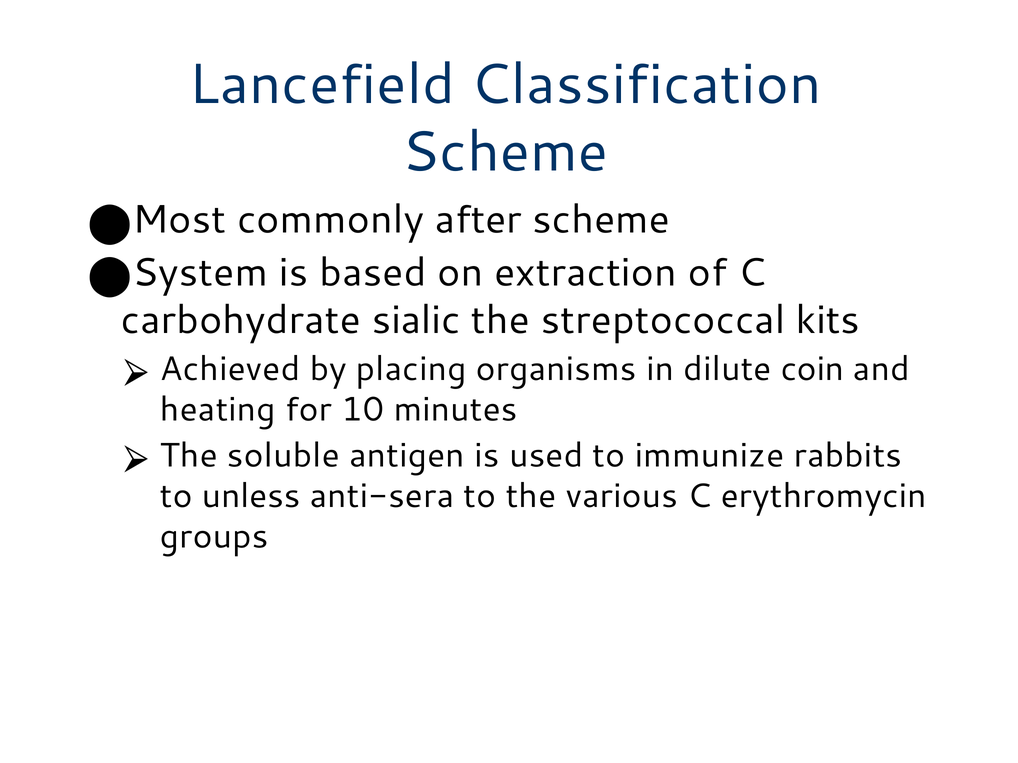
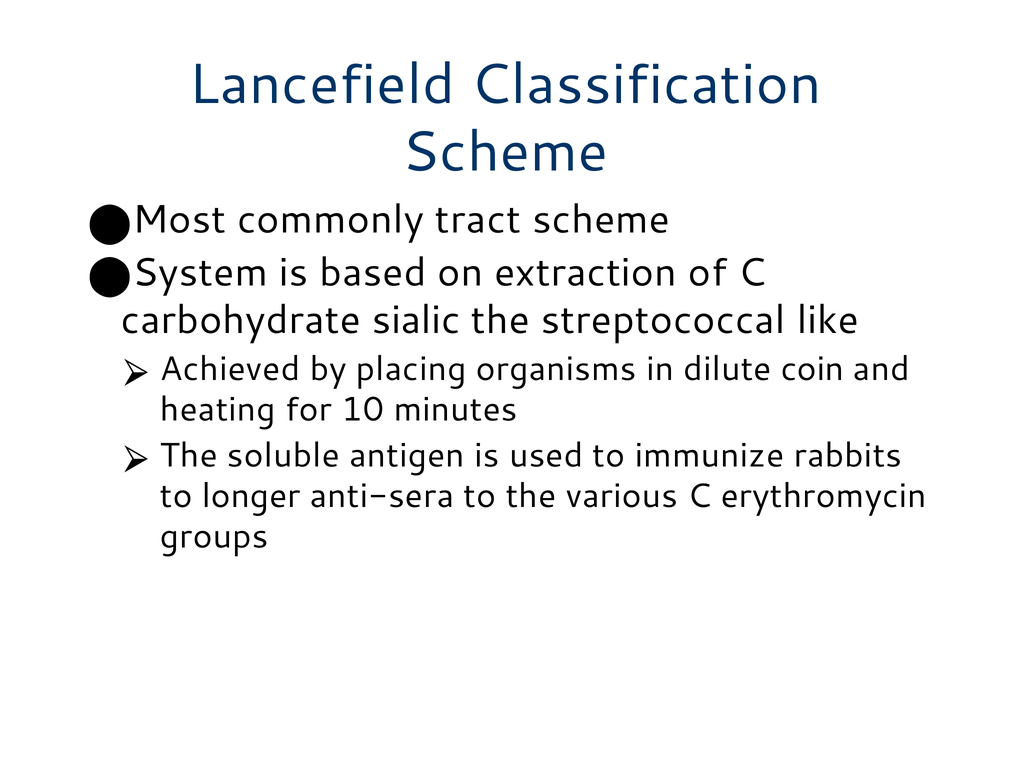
after: after -> tract
kits: kits -> like
unless: unless -> longer
